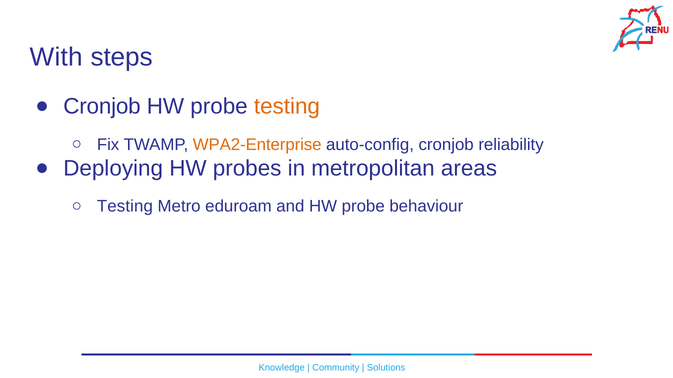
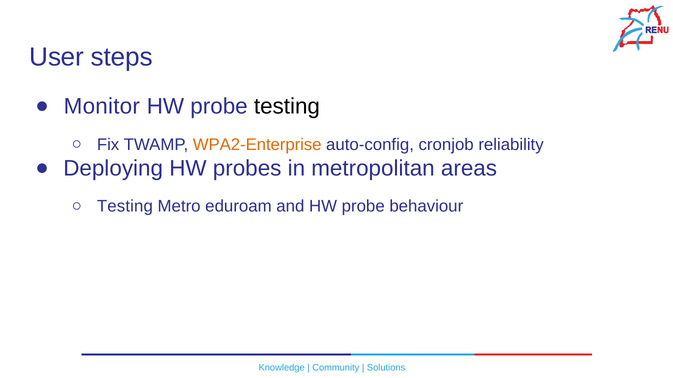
With: With -> User
Cronjob at (102, 107): Cronjob -> Monitor
testing at (287, 107) colour: orange -> black
